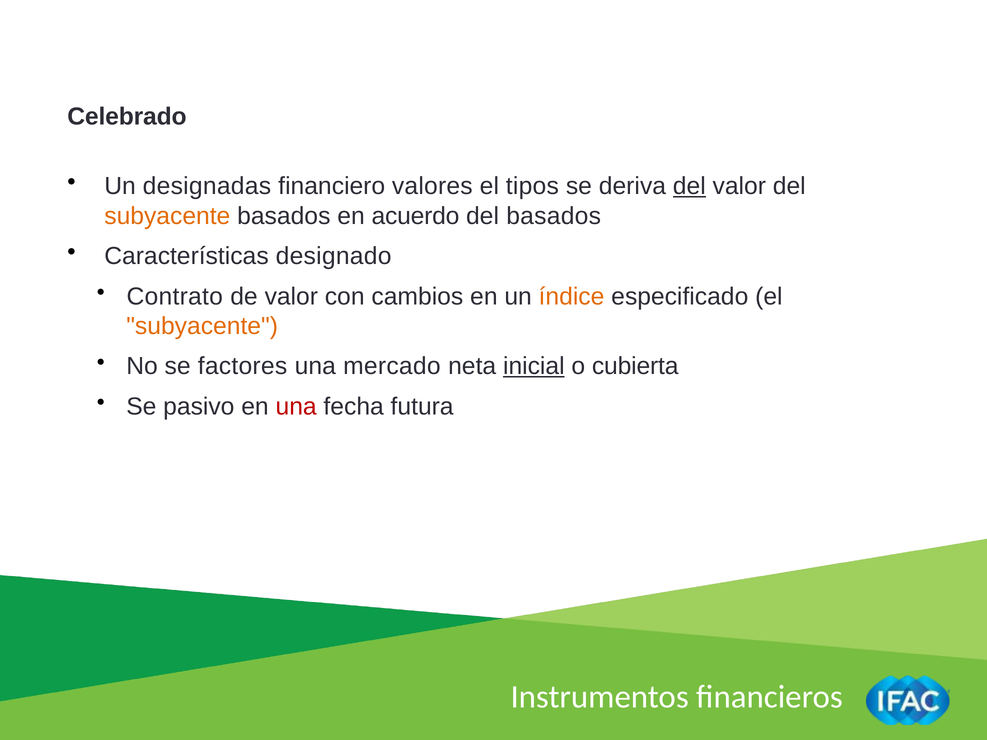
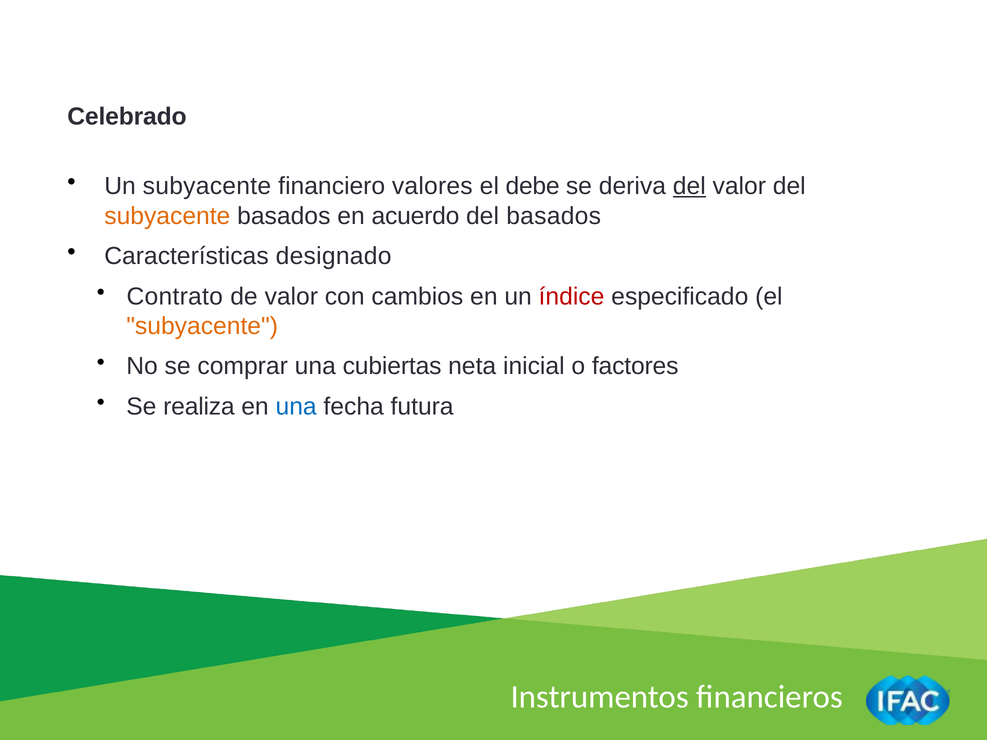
Un designadas: designadas -> subyacente
tipos: tipos -> debe
índice colour: orange -> red
factores: factores -> comprar
mercado: mercado -> cubiertas
inicial underline: present -> none
cubierta: cubierta -> factores
pasivo: pasivo -> realiza
una at (296, 407) colour: red -> blue
